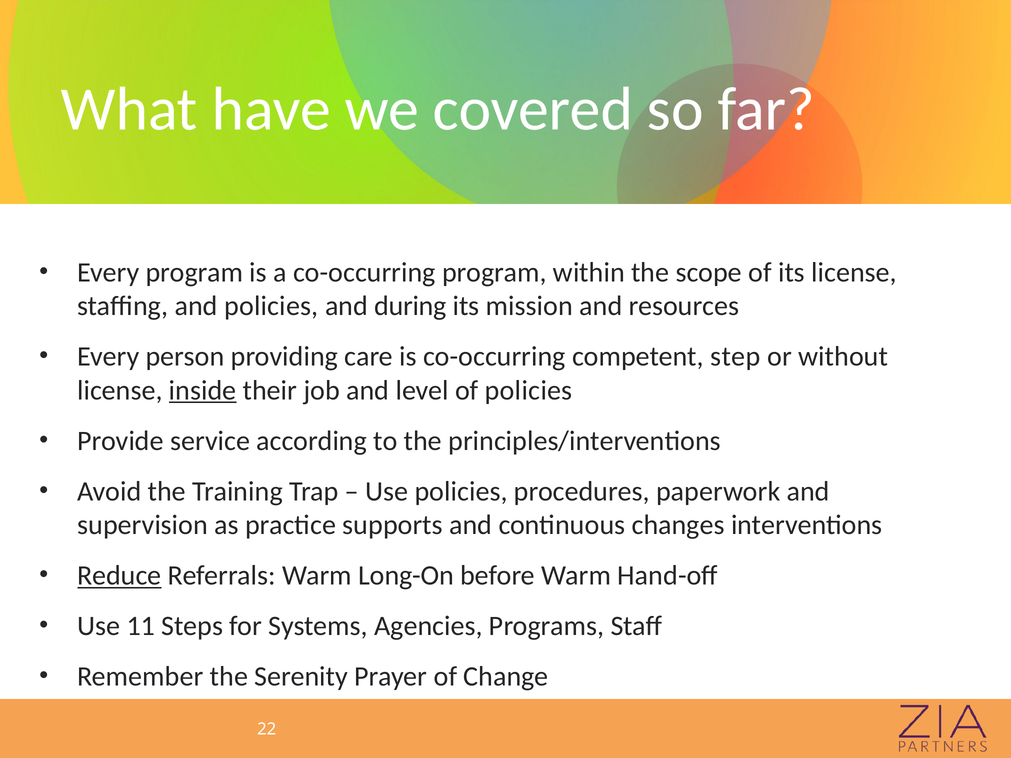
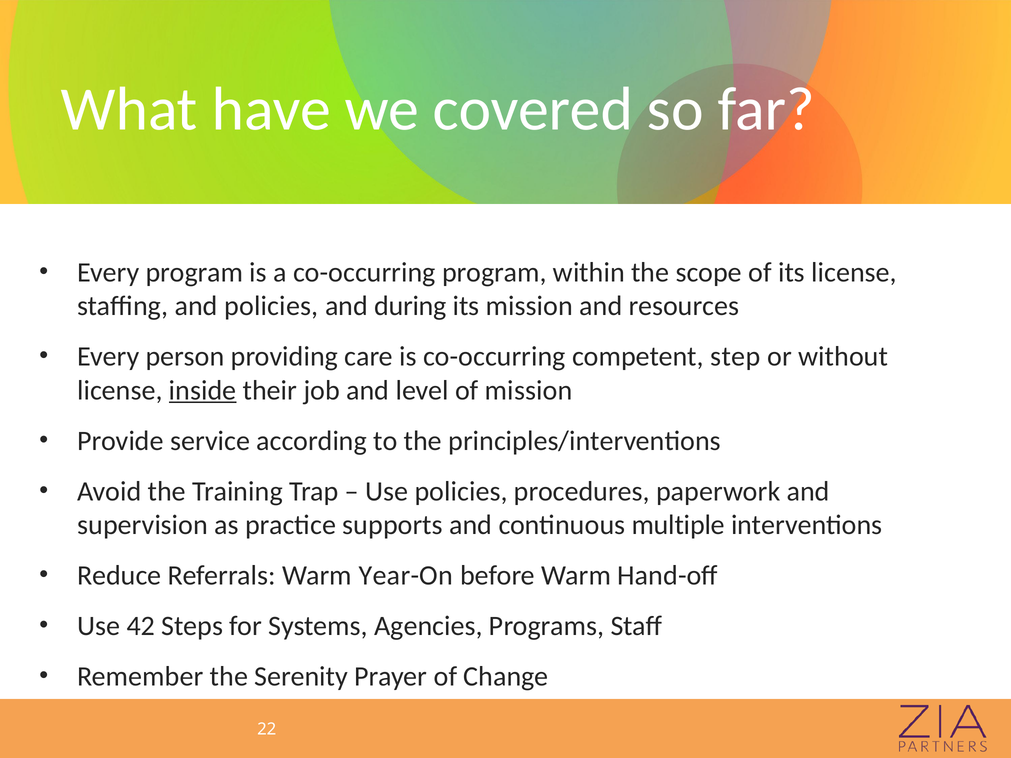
of policies: policies -> mission
changes: changes -> multiple
Reduce underline: present -> none
Long-On: Long-On -> Year-On
11: 11 -> 42
